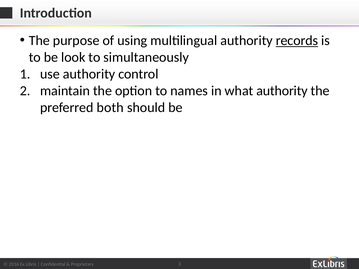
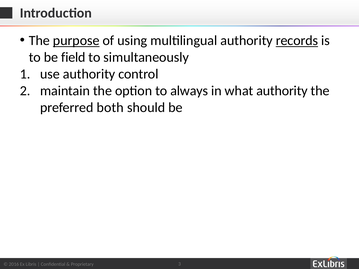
purpose underline: none -> present
look: look -> field
names: names -> always
